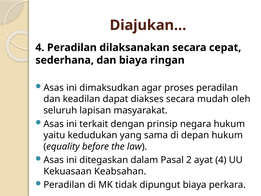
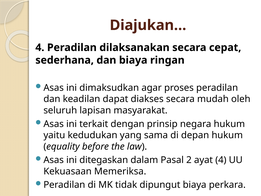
Keabsahan: Keabsahan -> Memeriksa
